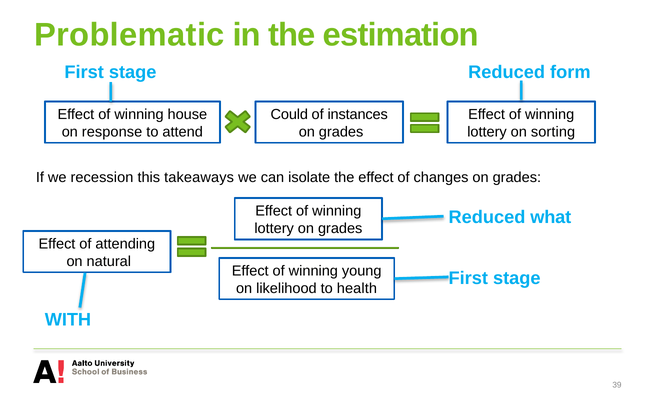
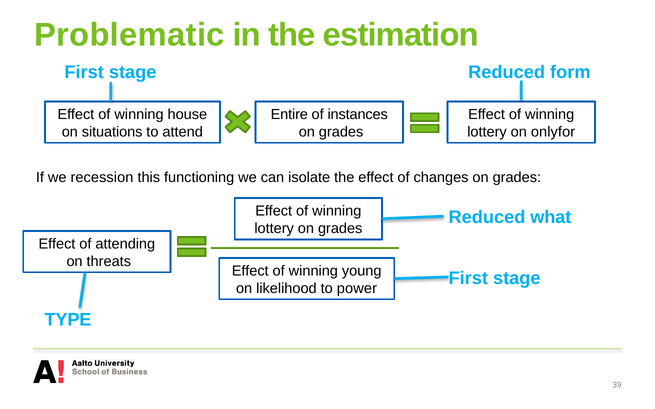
Could: Could -> Entire
response: response -> situations
sorting: sorting -> onlyfor
takeaways: takeaways -> functioning
natural: natural -> threats
health: health -> power
WITH: WITH -> TYPE
